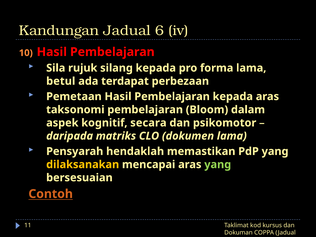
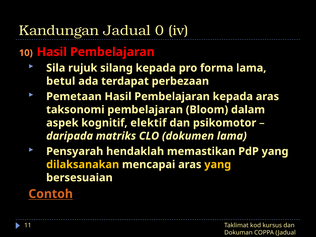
6: 6 -> 0
secara: secara -> elektif
yang at (218, 165) colour: light green -> yellow
